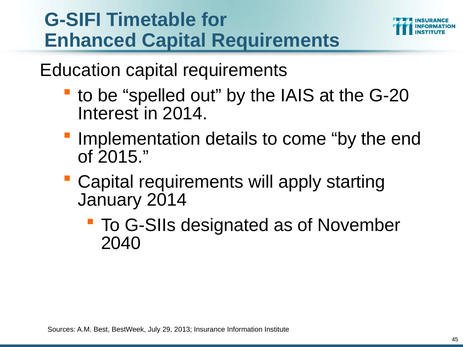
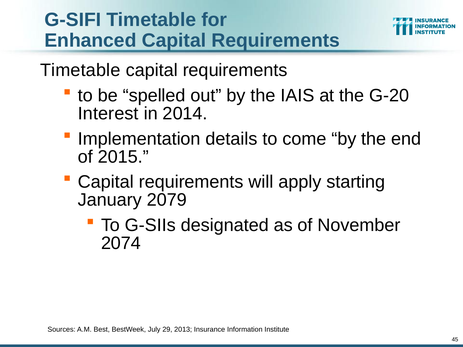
Education at (80, 70): Education -> Timetable
January 2014: 2014 -> 2079
2040: 2040 -> 2074
